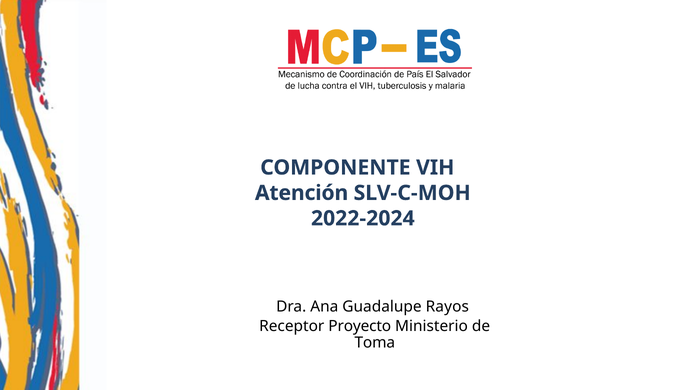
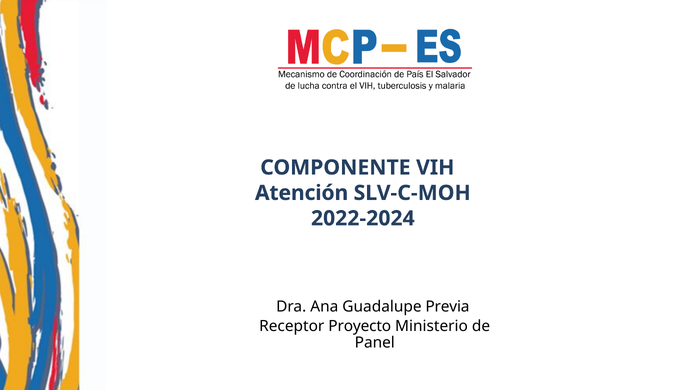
Rayos: Rayos -> Previa
Toma: Toma -> Panel
